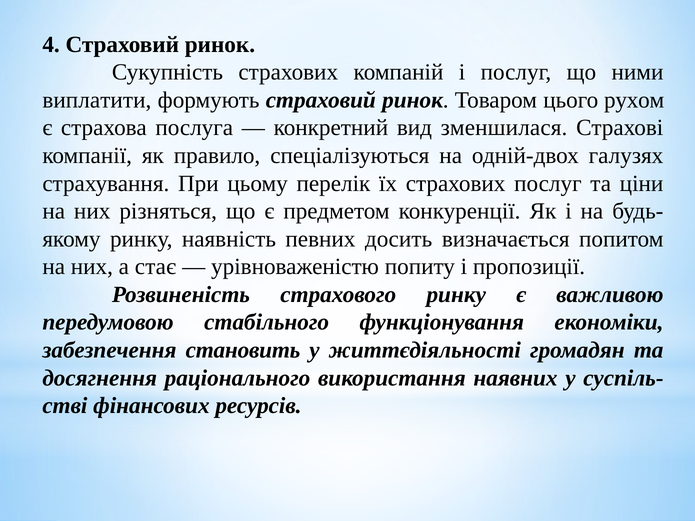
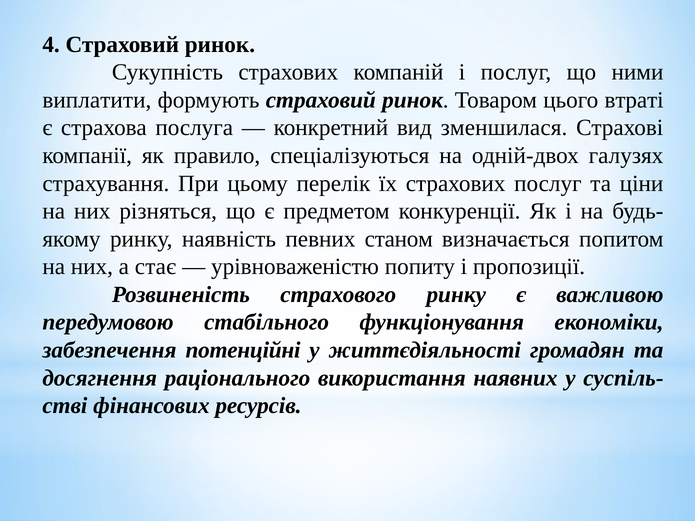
рухом: рухом -> втраті
досить: досить -> станом
становить: становить -> потенційні
